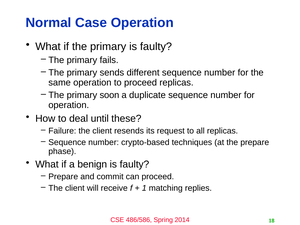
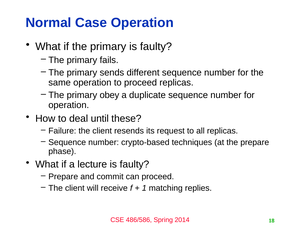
soon: soon -> obey
benign: benign -> lecture
